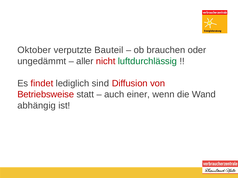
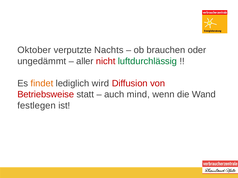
Bauteil: Bauteil -> Nachts
findet colour: red -> orange
sind: sind -> wird
einer: einer -> mind
abhängig: abhängig -> festlegen
